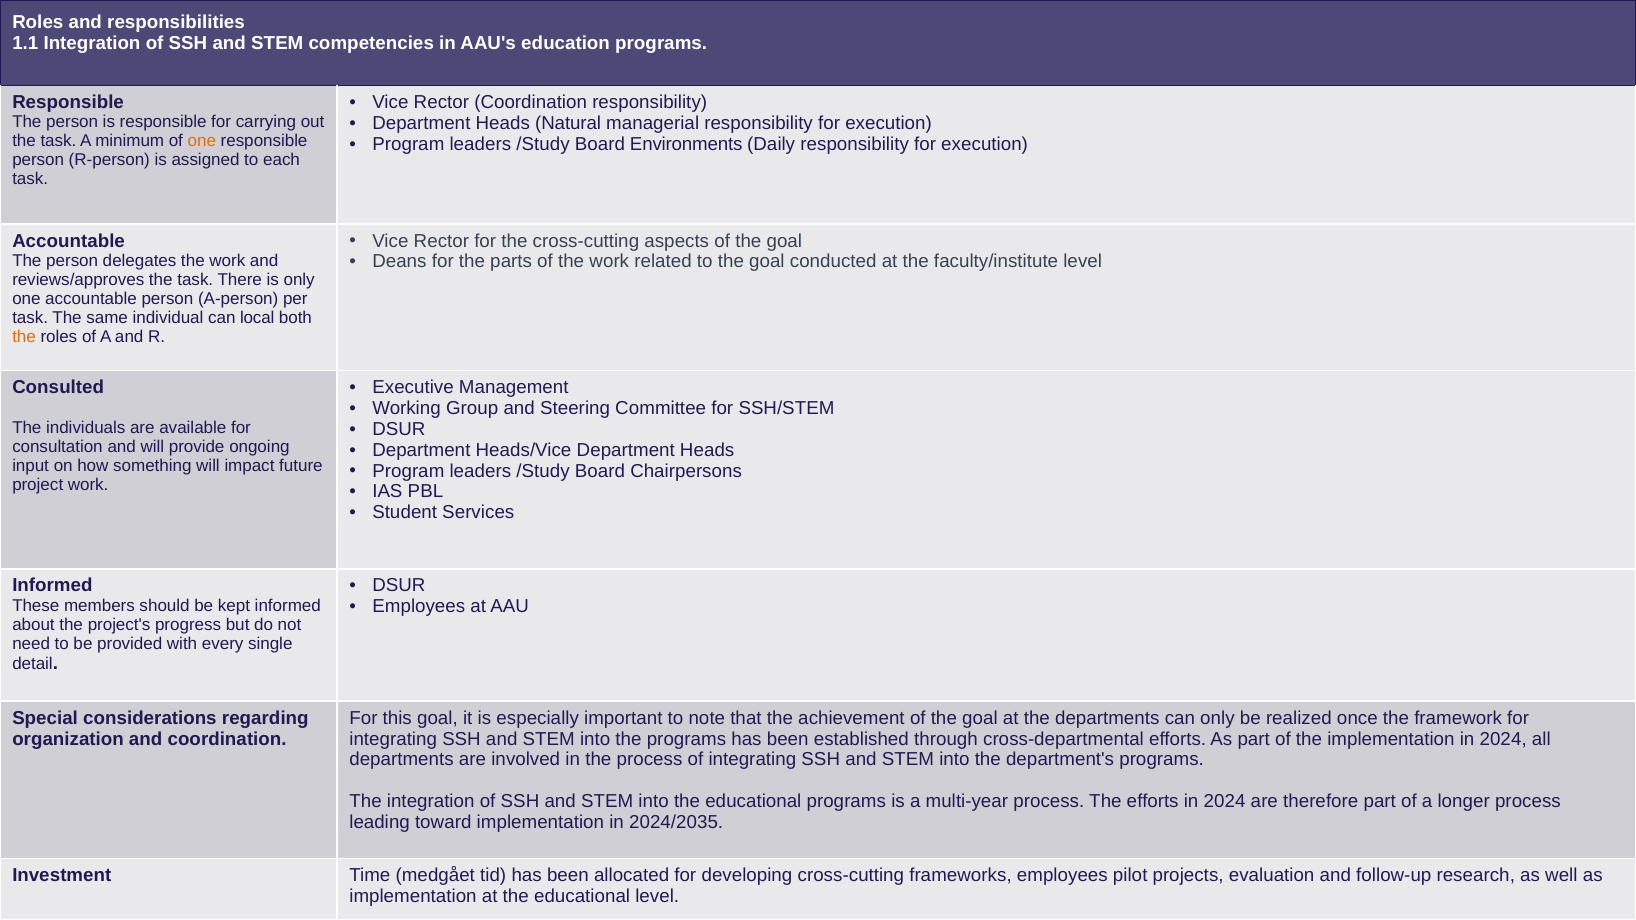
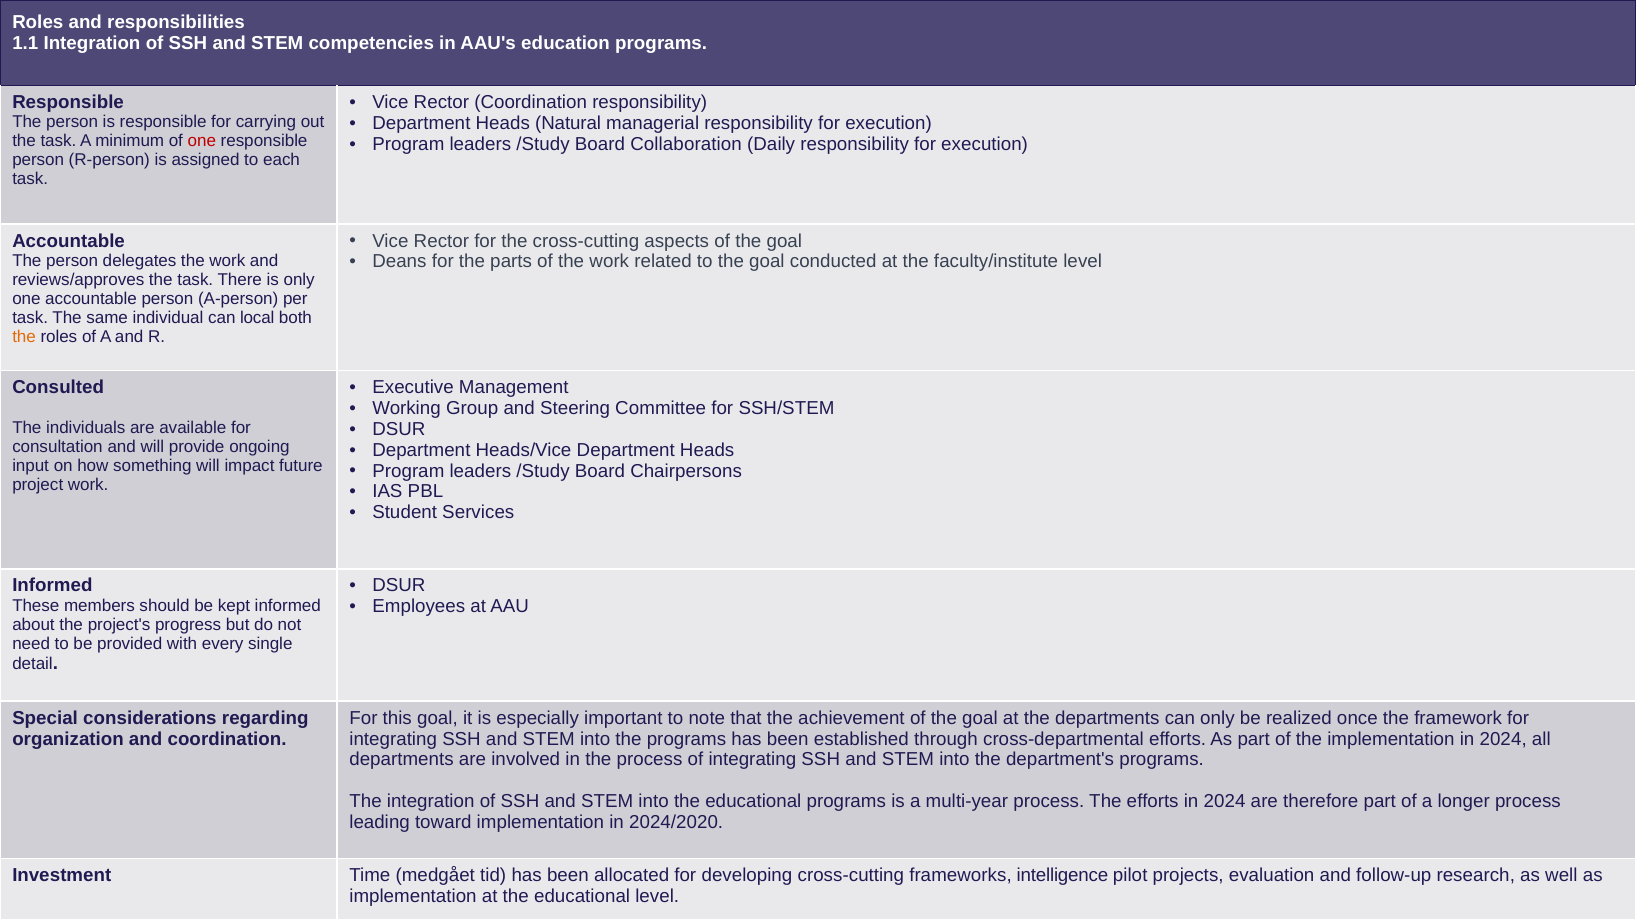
one at (202, 141) colour: orange -> red
Environments: Environments -> Collaboration
2024/2035: 2024/2035 -> 2024/2020
frameworks employees: employees -> intelligence
